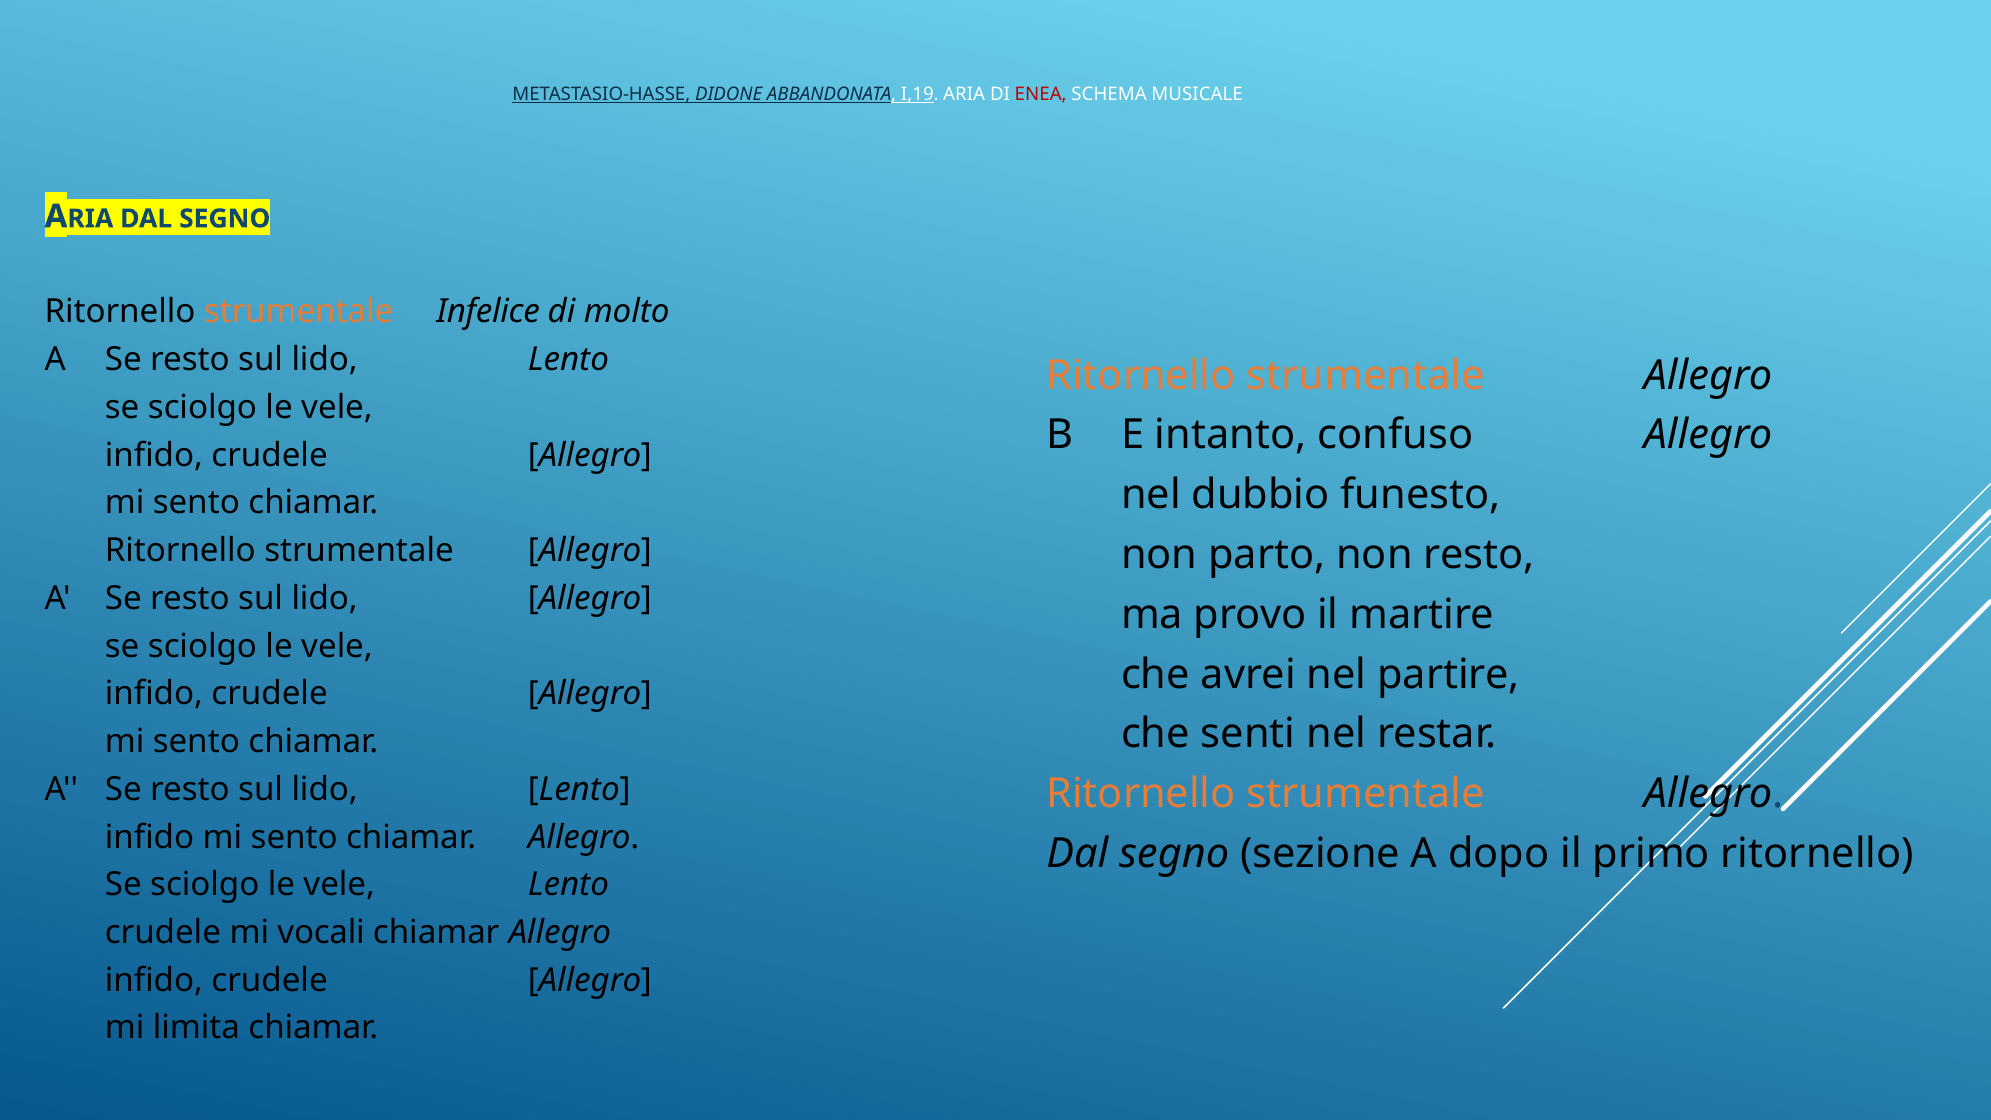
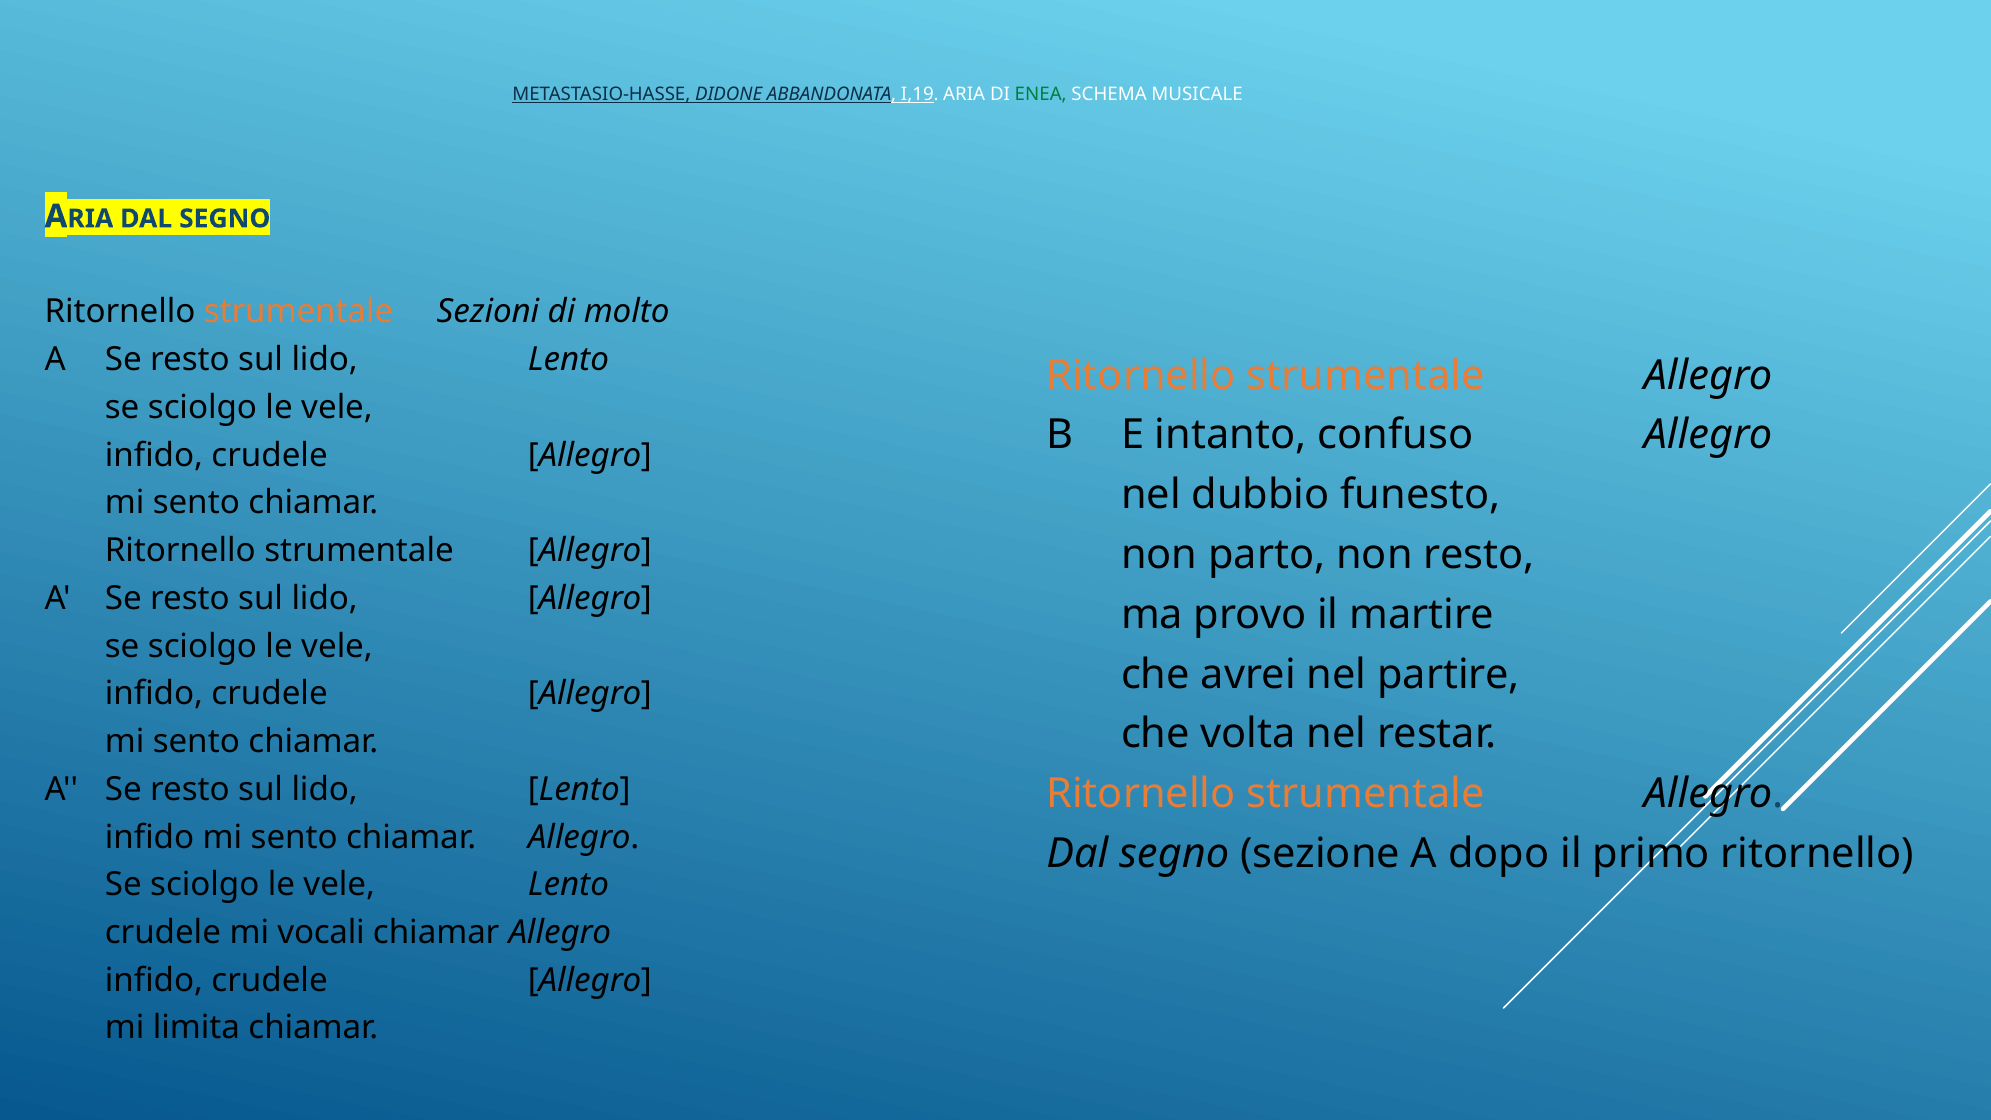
ENEA colour: red -> green
Infelice: Infelice -> Sezioni
senti: senti -> volta
